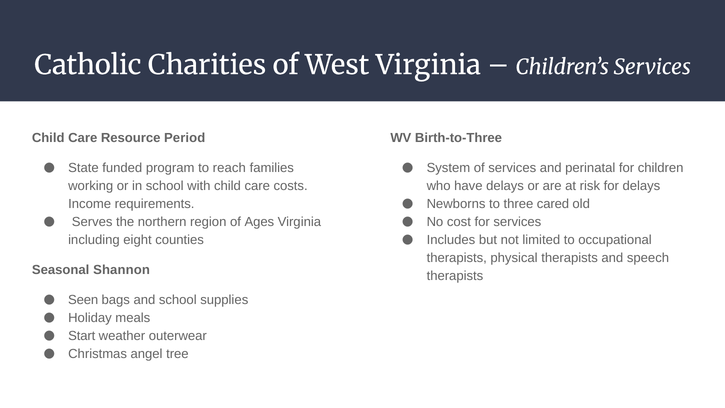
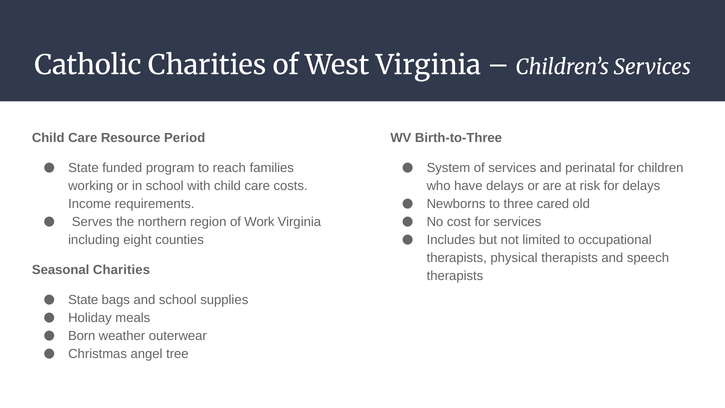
Ages: Ages -> Work
Seasonal Shannon: Shannon -> Charities
Seen at (83, 300): Seen -> State
Start: Start -> Born
